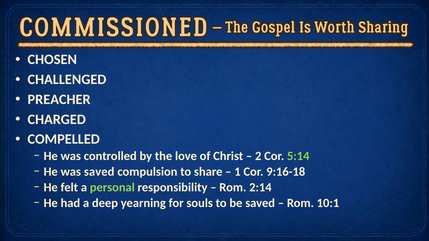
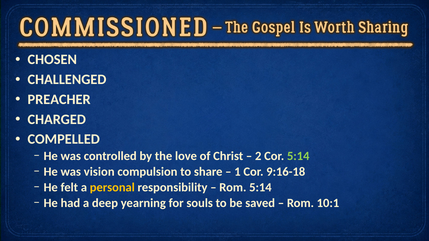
was saved: saved -> vision
personal colour: light green -> yellow
Rom 2:14: 2:14 -> 5:14
